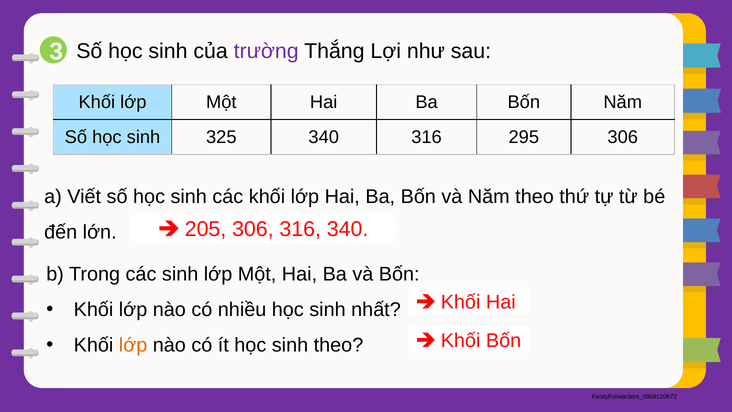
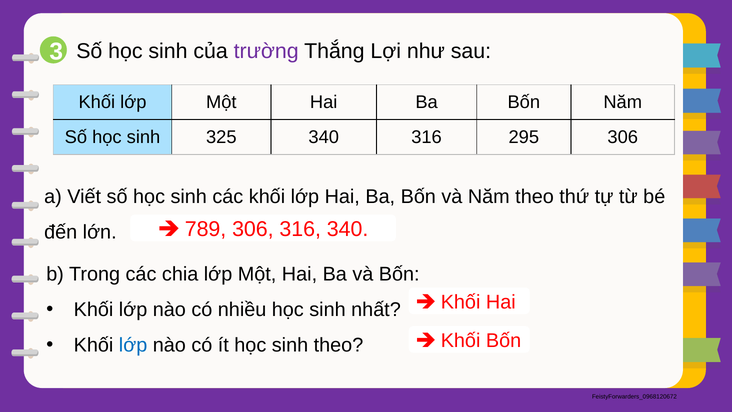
205: 205 -> 789
các sinh: sinh -> chia
lớp at (133, 345) colour: orange -> blue
